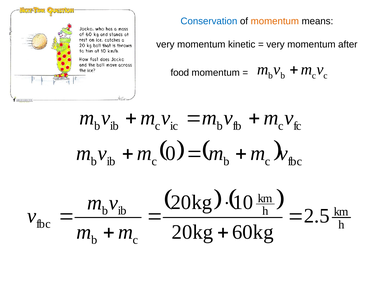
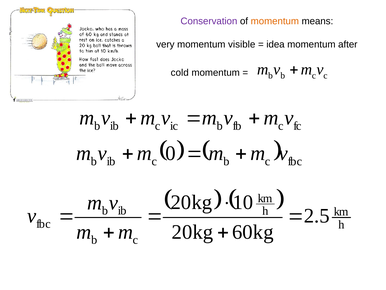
Conservation colour: blue -> purple
kinetic: kinetic -> visible
very at (275, 44): very -> idea
food: food -> cold
